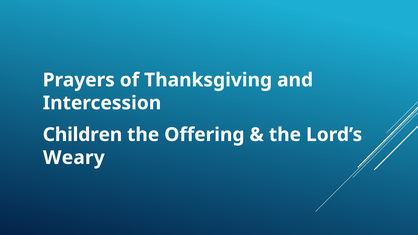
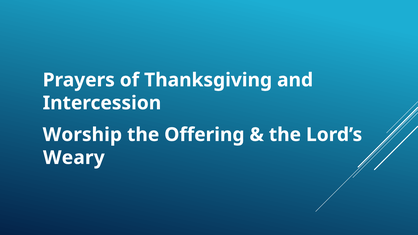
Children: Children -> Worship
